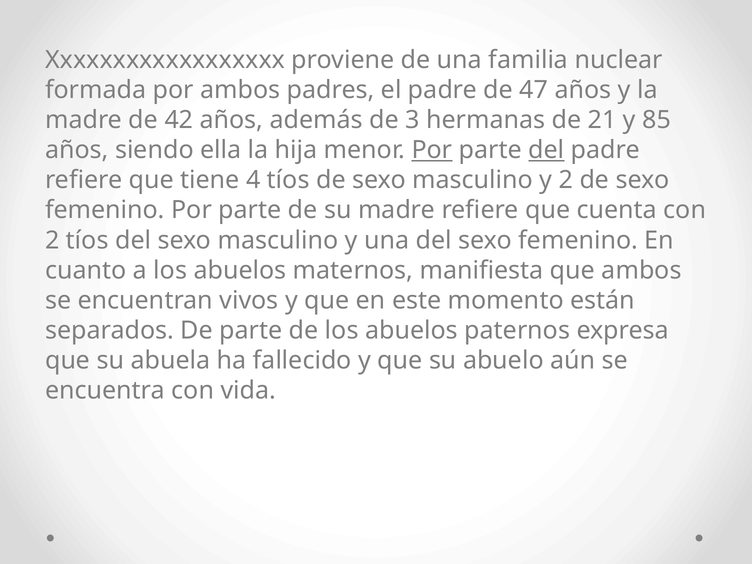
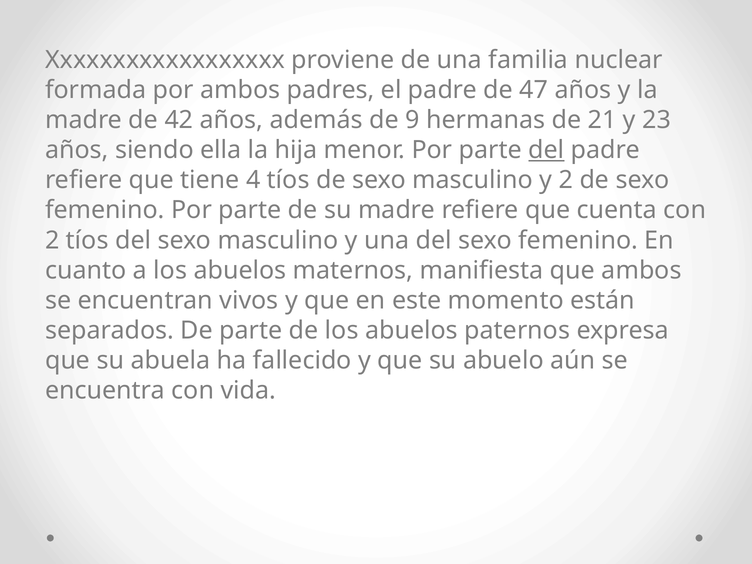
3: 3 -> 9
85: 85 -> 23
Por at (432, 150) underline: present -> none
